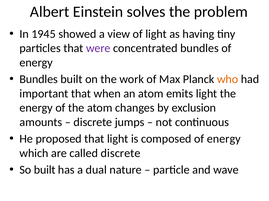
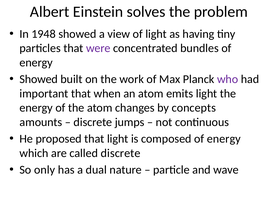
1945: 1945 -> 1948
Bundles at (39, 79): Bundles -> Showed
who colour: orange -> purple
exclusion: exclusion -> concepts
So built: built -> only
